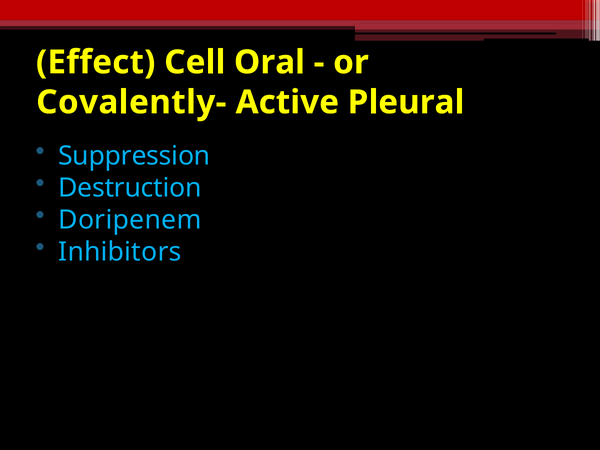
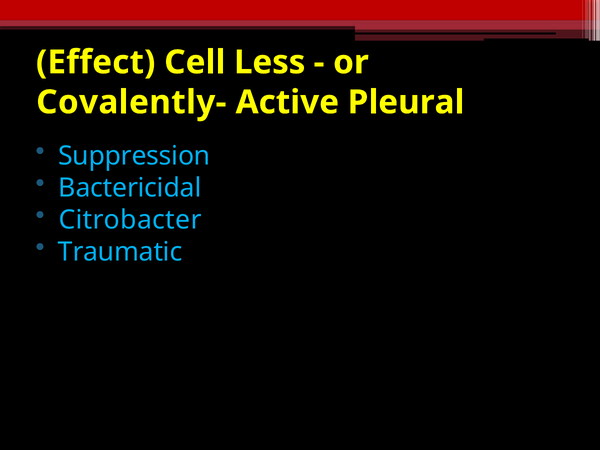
Oral: Oral -> Less
Destruction: Destruction -> Bactericidal
Doripenem: Doripenem -> Citrobacter
Inhibitors: Inhibitors -> Traumatic
